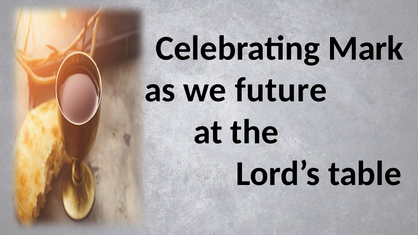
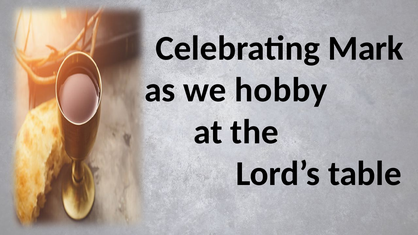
future: future -> hobby
